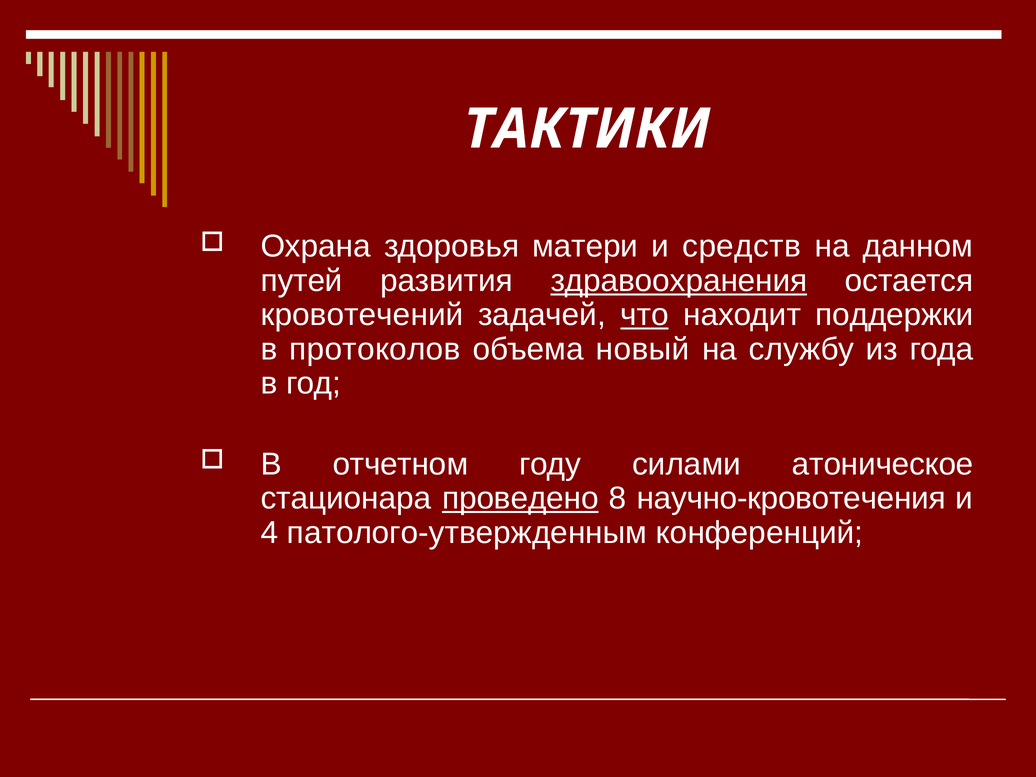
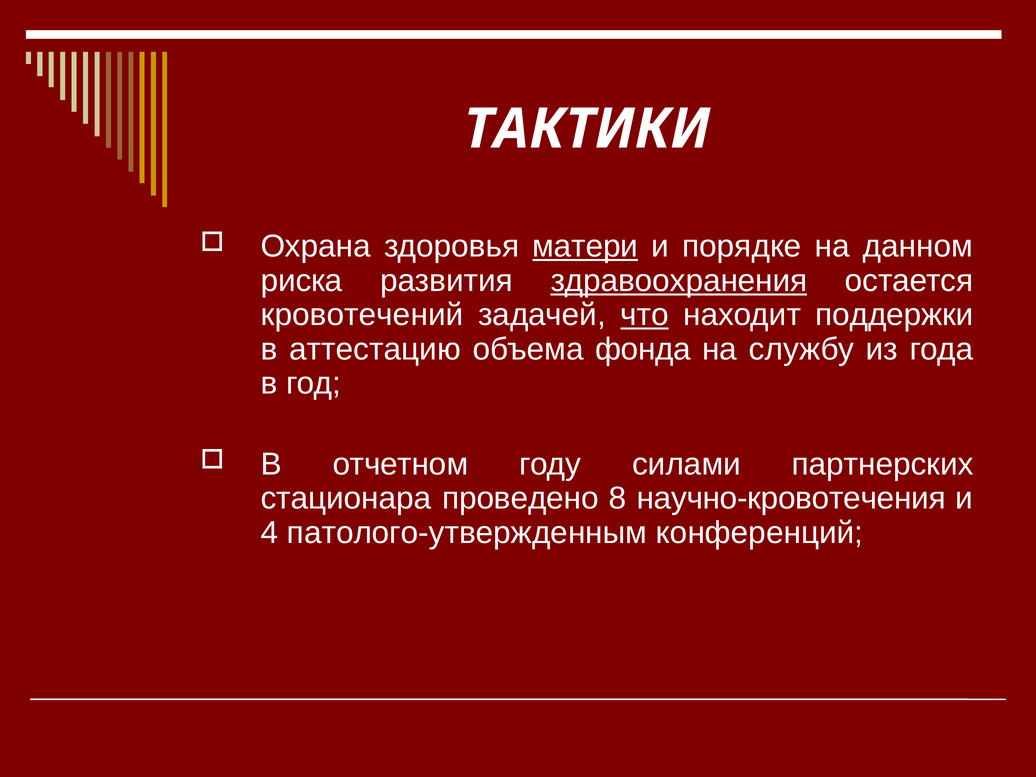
матери underline: none -> present
средств: средств -> порядке
путей: путей -> риска
протоколов: протоколов -> аттестацию
новый: новый -> фонда
атоническое: атоническое -> партнерских
проведено underline: present -> none
